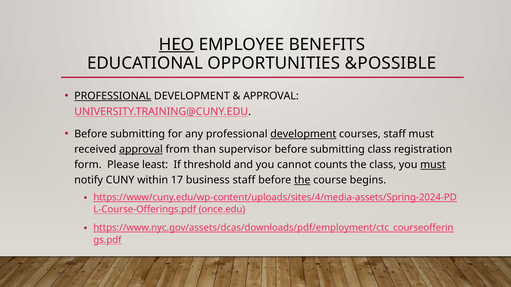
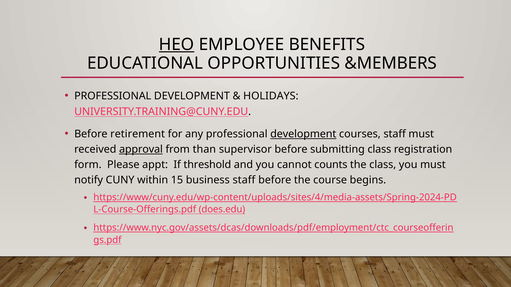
&POSSIBLE: &POSSIBLE -> &MEMBERS
PROFESSIONAL at (113, 96) underline: present -> none
APPROVAL at (271, 96): APPROVAL -> HOLIDAYS
submitting at (138, 134): submitting -> retirement
least: least -> appt
must at (433, 165) underline: present -> none
17: 17 -> 15
the at (302, 180) underline: present -> none
once.edu: once.edu -> does.edu
